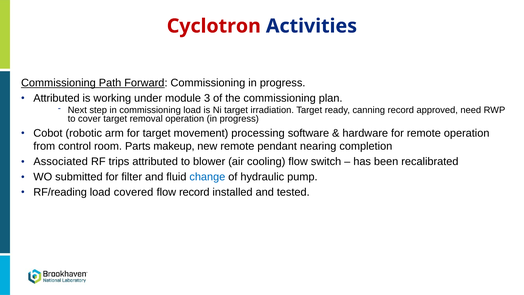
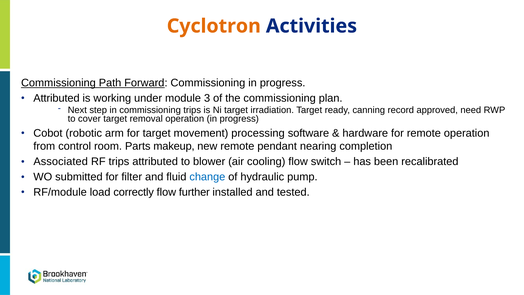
Cyclotron colour: red -> orange
commissioning load: load -> trips
RF/reading: RF/reading -> RF/module
covered: covered -> correctly
flow record: record -> further
